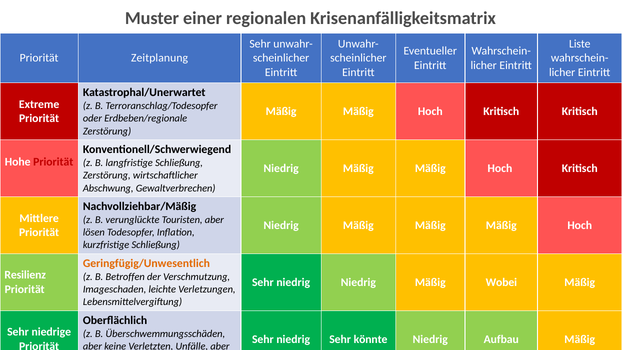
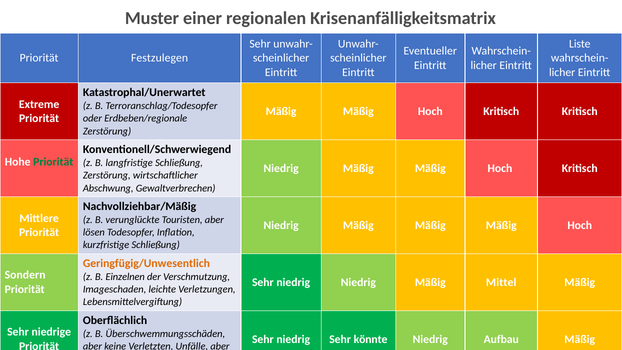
Zeitplanung: Zeitplanung -> Festzulegen
Priorität at (53, 162) colour: red -> green
Resilienz: Resilienz -> Sondern
Betroffen: Betroffen -> Einzelnen
Wobei: Wobei -> Mittel
